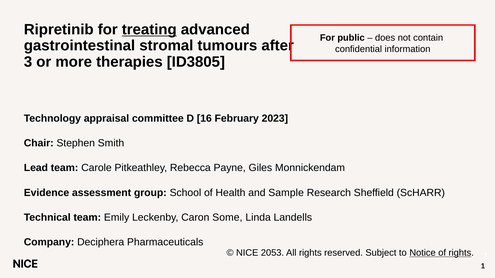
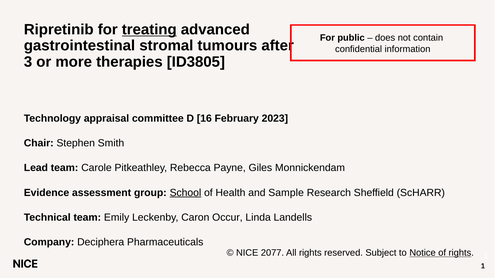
School underline: none -> present
Some: Some -> Occur
2053: 2053 -> 2077
